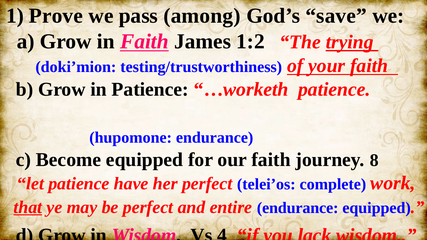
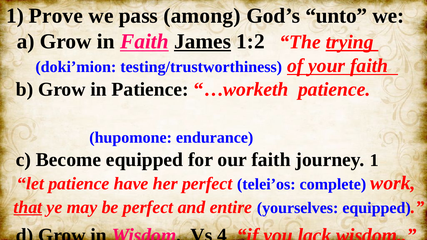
save: save -> unto
James underline: none -> present
journey 8: 8 -> 1
entire endurance: endurance -> yourselves
